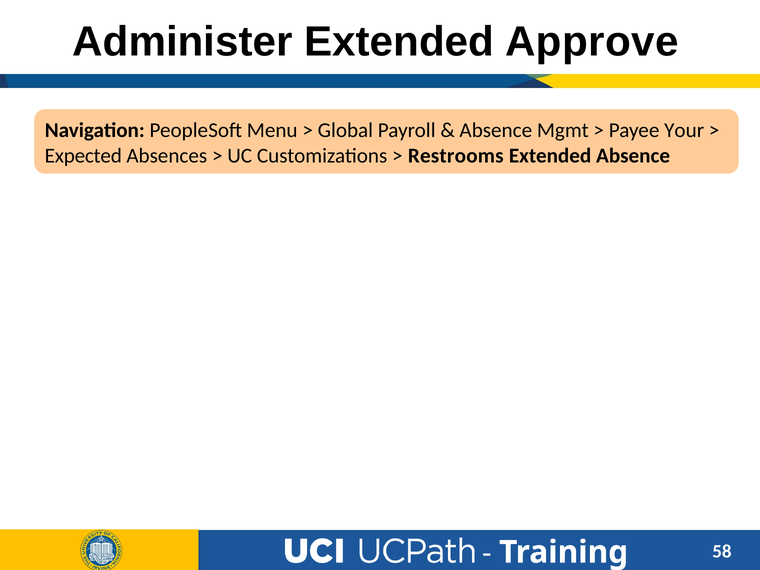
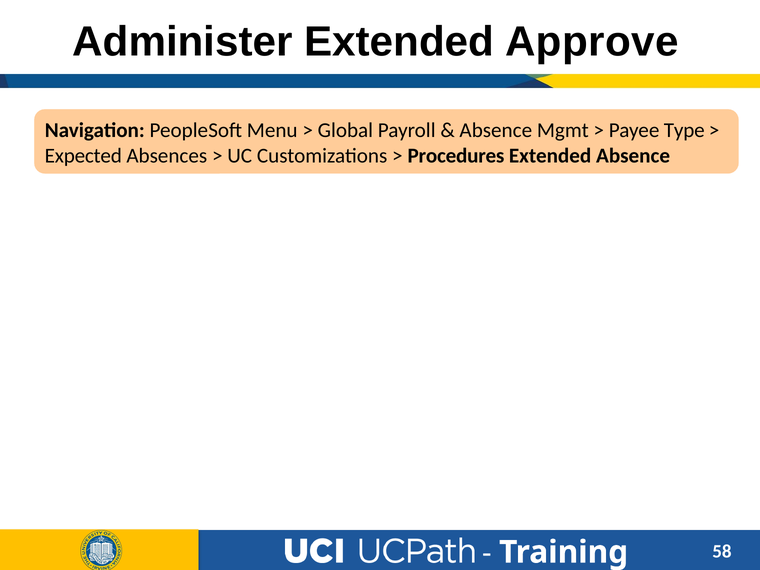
Your: Your -> Type
Restrooms: Restrooms -> Procedures
